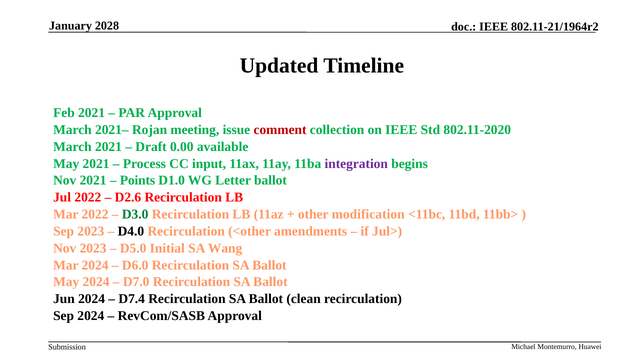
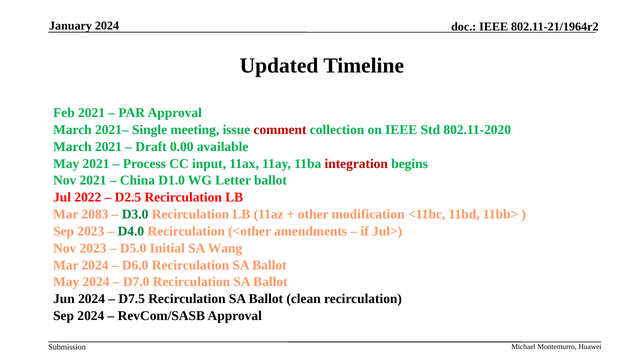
January 2028: 2028 -> 2024
Rojan: Rojan -> Single
integration colour: purple -> red
Points: Points -> China
D2.6: D2.6 -> D2.5
Mar 2022: 2022 -> 2083
D4.0 colour: black -> green
D7.4: D7.4 -> D7.5
